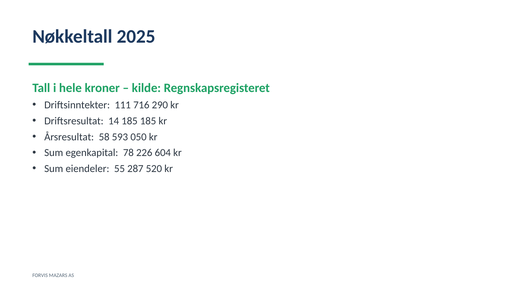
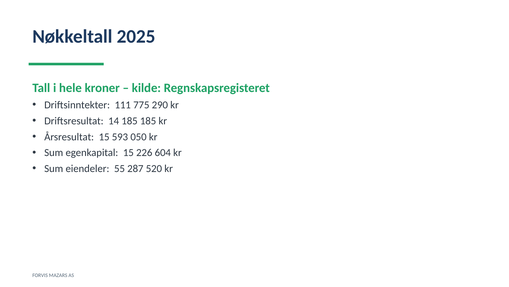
716: 716 -> 775
Årsresultat 58: 58 -> 15
egenkapital 78: 78 -> 15
